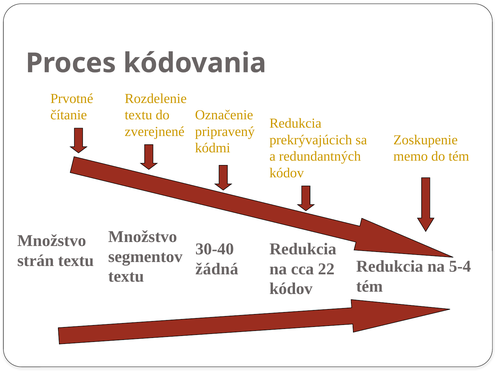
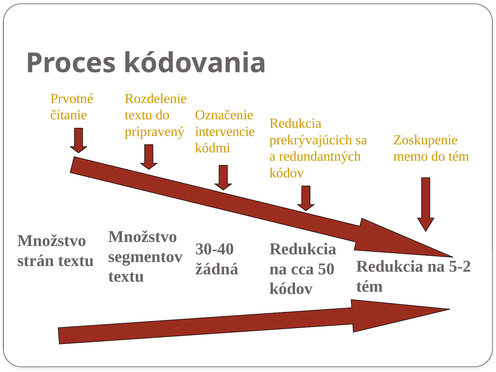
zverejnené: zverejnené -> pripravený
pripravený: pripravený -> intervencie
5-4: 5-4 -> 5-2
22: 22 -> 50
